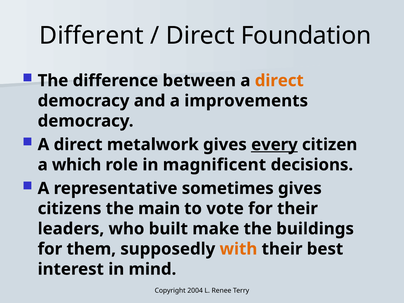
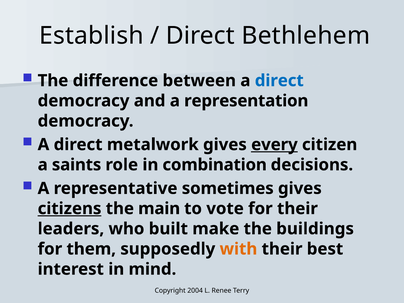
Different: Different -> Establish
Foundation: Foundation -> Bethlehem
direct at (279, 81) colour: orange -> blue
improvements: improvements -> representation
which: which -> saints
magnificent: magnificent -> combination
citizens underline: none -> present
